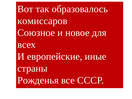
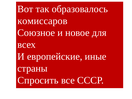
Рожденья: Рожденья -> Спросить
